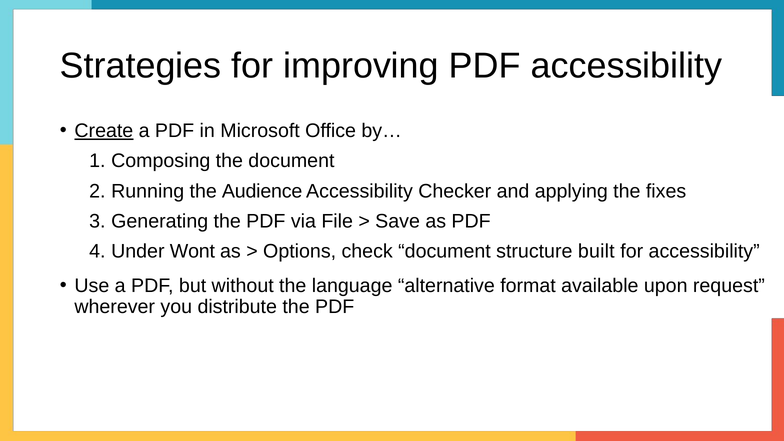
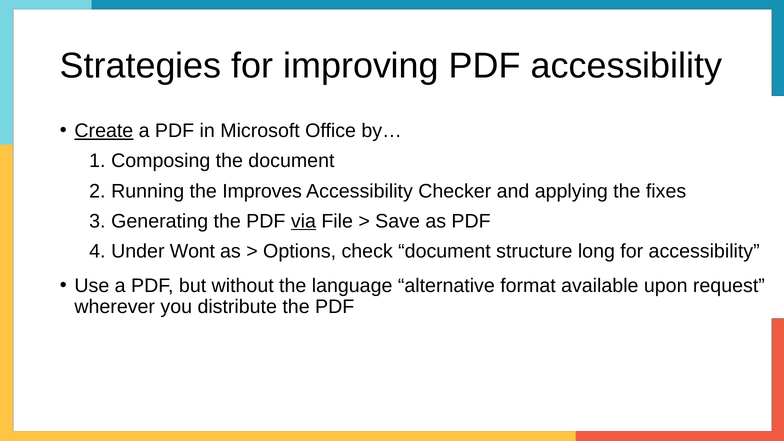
Audience: Audience -> Improves
via underline: none -> present
built: built -> long
